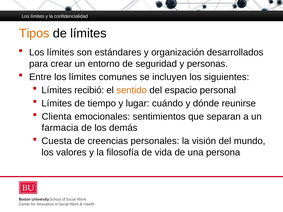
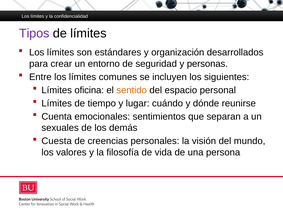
Tipos colour: orange -> purple
recibió: recibió -> oficina
Clienta: Clienta -> Cuenta
farmacia: farmacia -> sexuales
